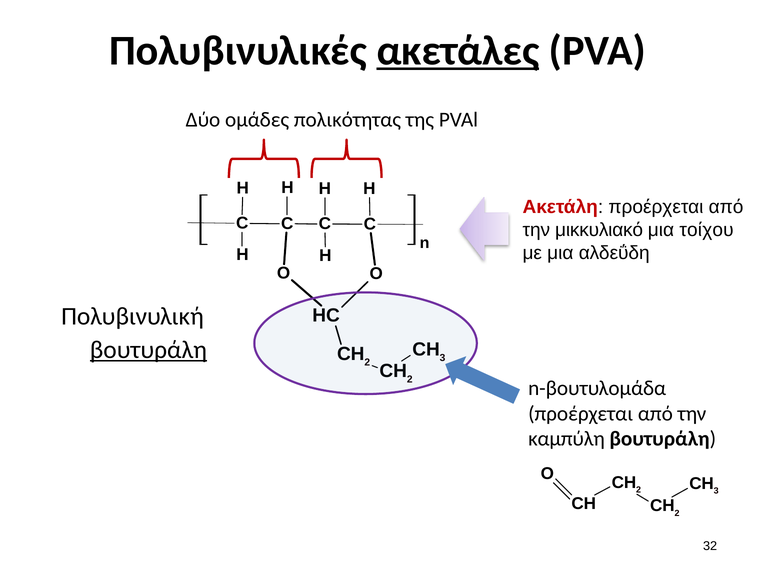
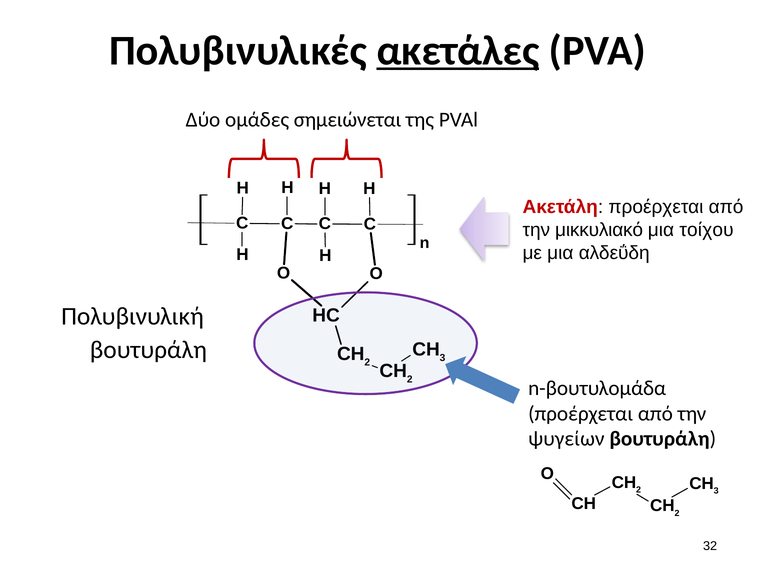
πολικότητας: πολικότητας -> σημειώνεται
βουτυράλη at (148, 350) underline: present -> none
καμπύλη: καμπύλη -> ψυγείων
